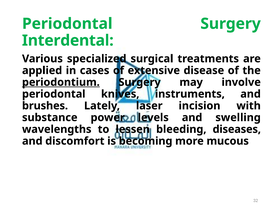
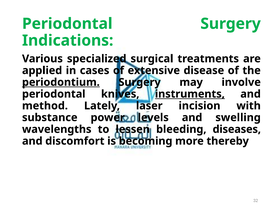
Interdental: Interdental -> Indications
instruments underline: none -> present
brushes: brushes -> method
mucous: mucous -> thereby
